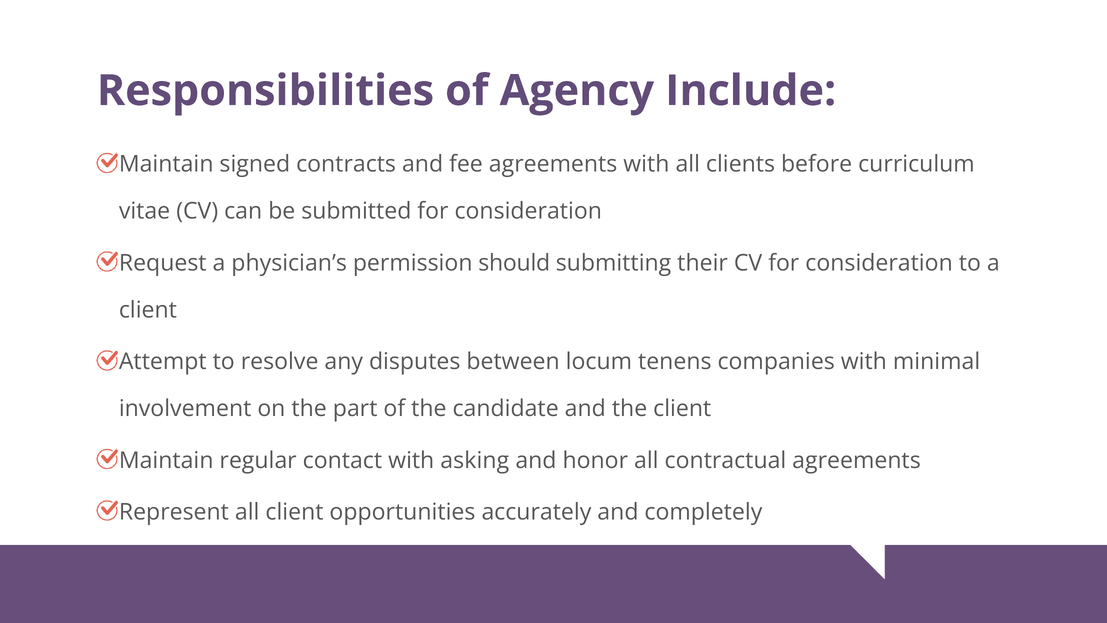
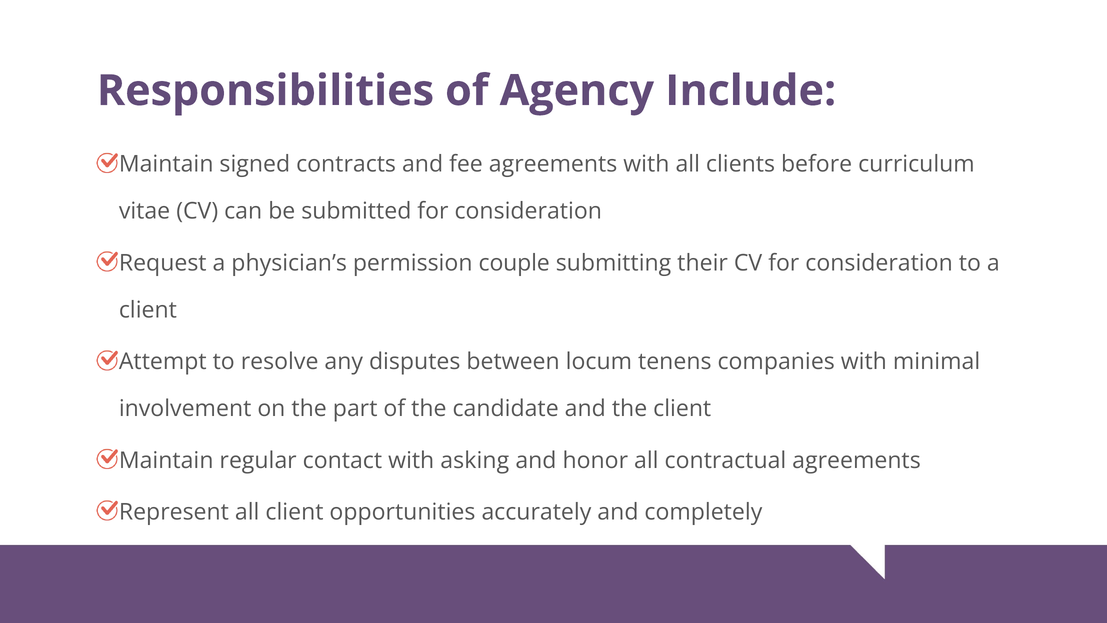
should: should -> couple
